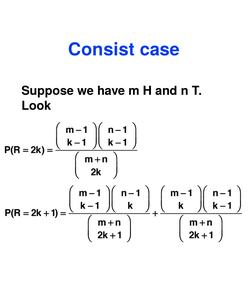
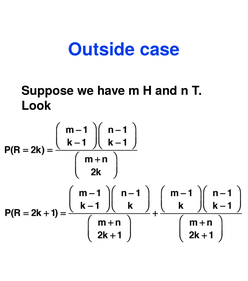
Consist: Consist -> Outside
